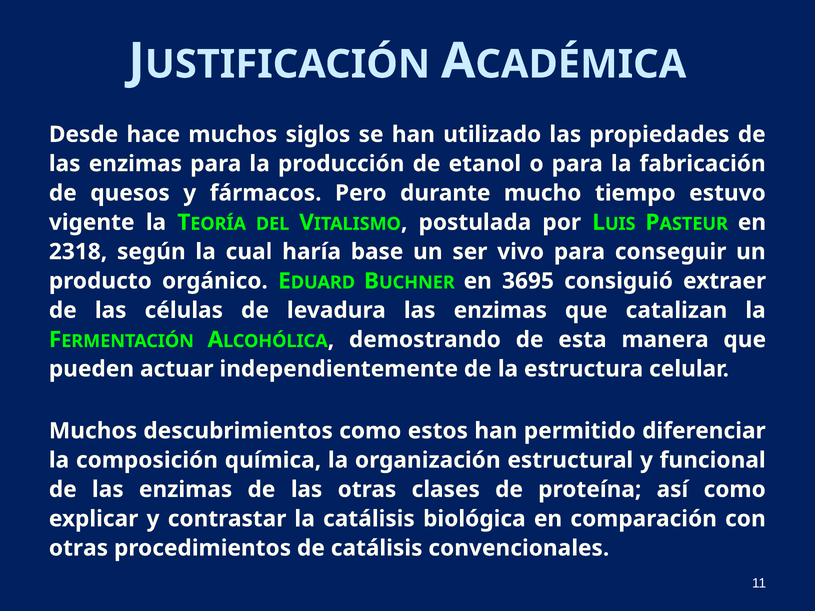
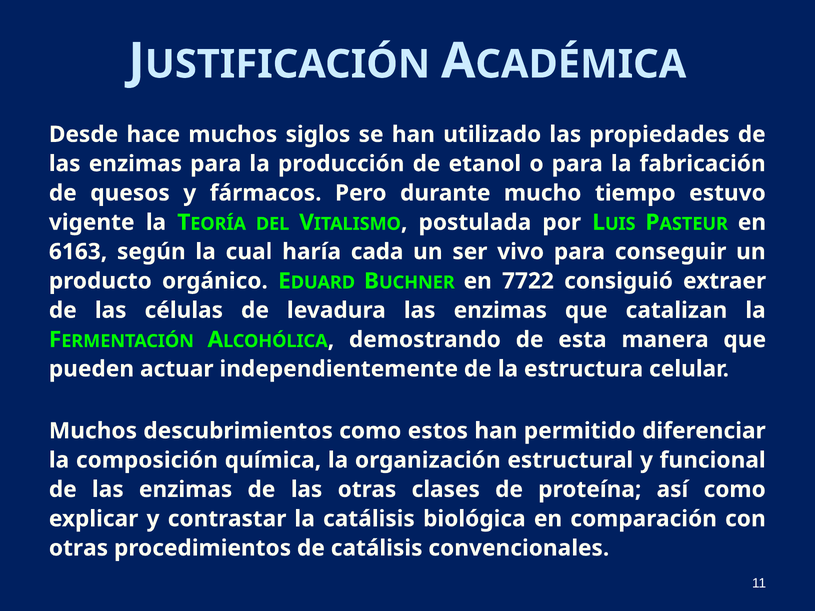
2318: 2318 -> 6163
base: base -> cada
3695: 3695 -> 7722
